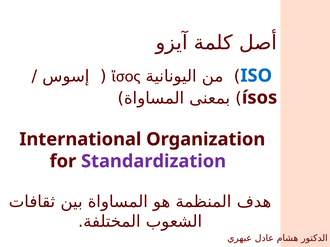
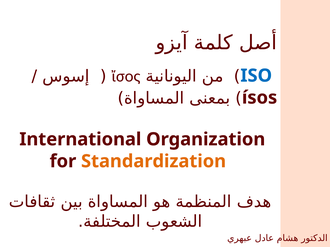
Standardization colour: purple -> orange
